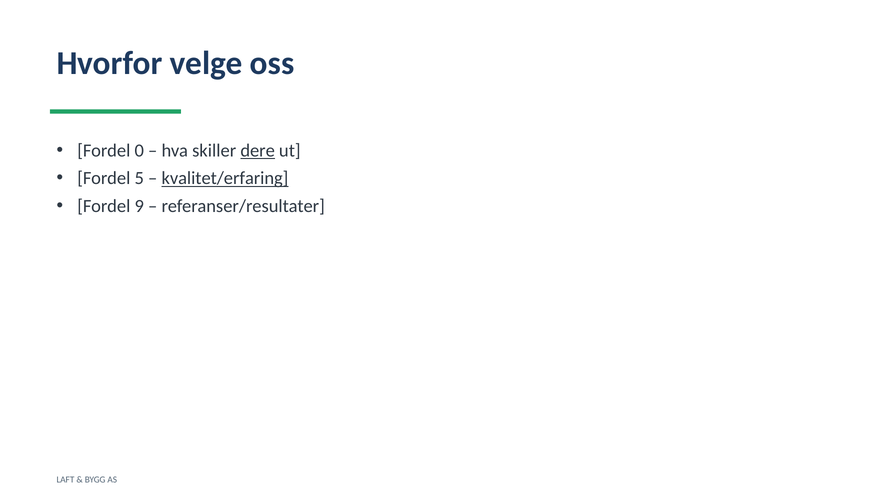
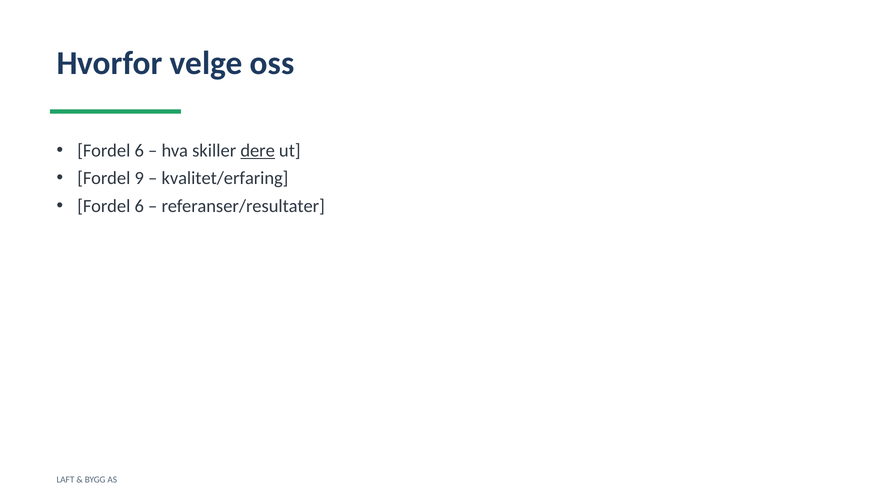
0 at (139, 150): 0 -> 6
5: 5 -> 9
kvalitet/erfaring underline: present -> none
9 at (139, 206): 9 -> 6
